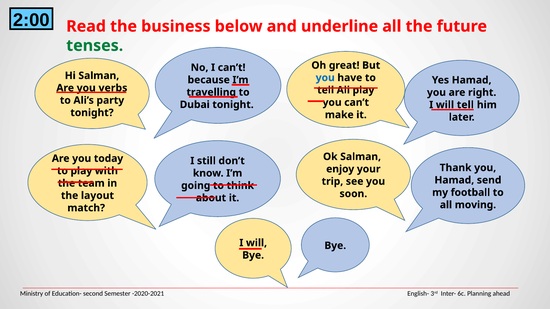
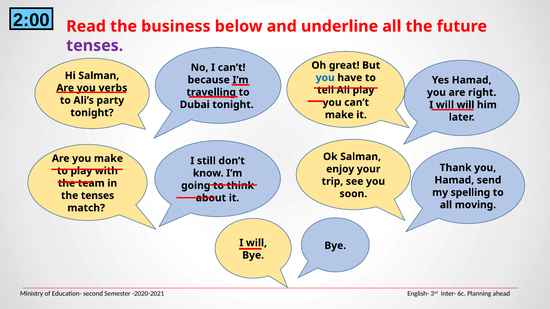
tenses at (95, 46) colour: green -> purple
will tell: tell -> will
you today: today -> make
football: football -> spelling
the layout: layout -> tenses
